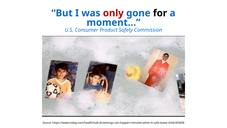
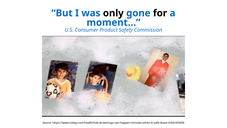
only colour: red -> black
